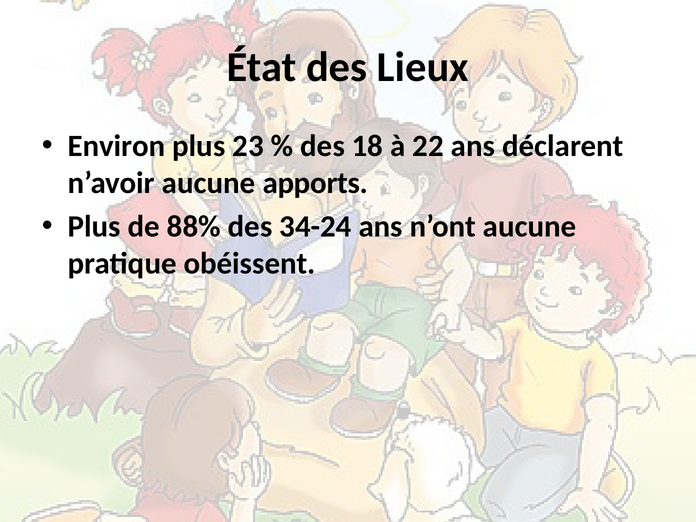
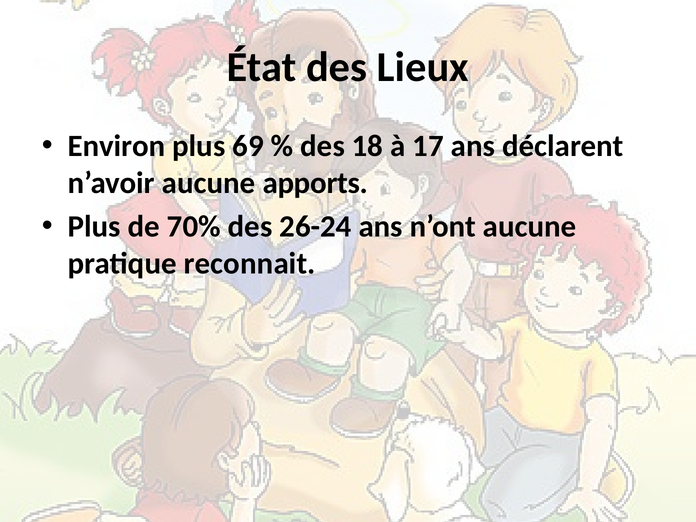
23: 23 -> 69
22: 22 -> 17
88%: 88% -> 70%
34-24: 34-24 -> 26-24
obéissent: obéissent -> reconnait
